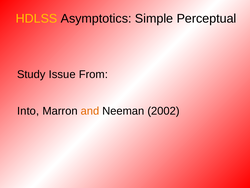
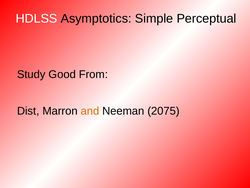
HDLSS colour: yellow -> white
Issue: Issue -> Good
Into: Into -> Dist
2002: 2002 -> 2075
